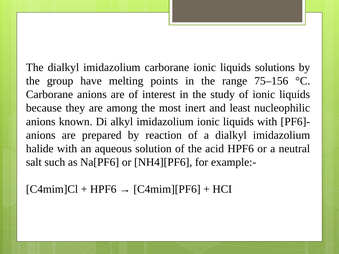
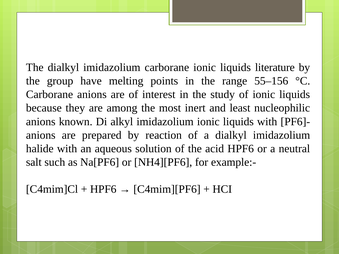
solutions: solutions -> literature
75–156: 75–156 -> 55–156
